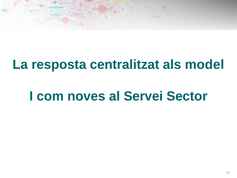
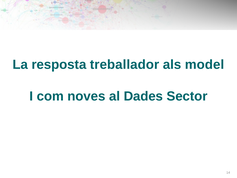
centralitzat: centralitzat -> treballador
Servei: Servei -> Dades
